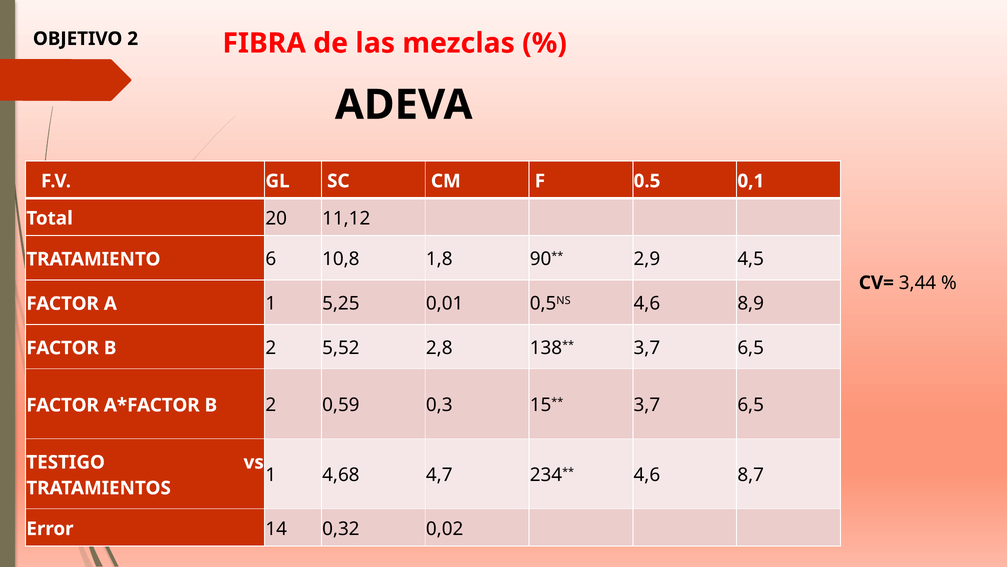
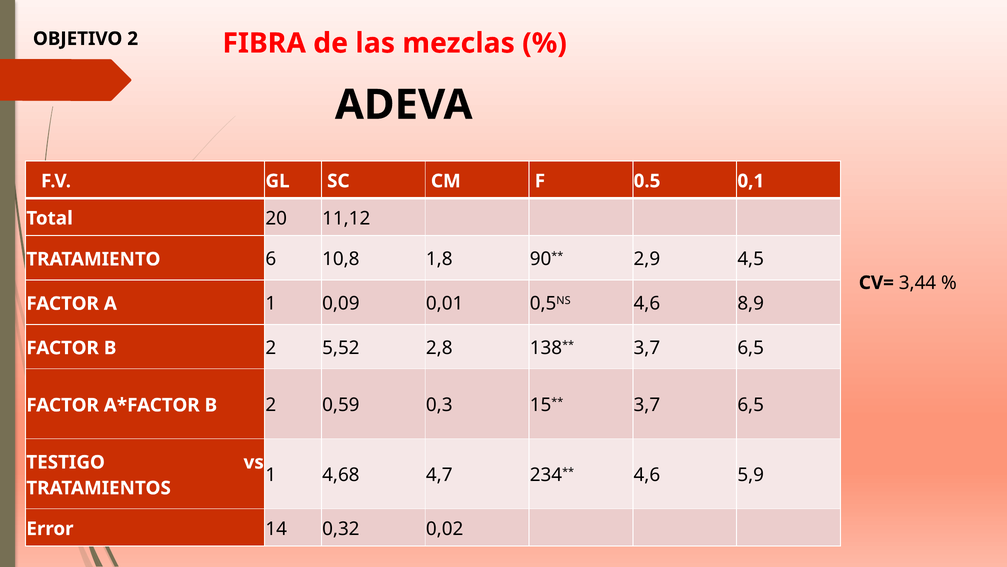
5,25: 5,25 -> 0,09
8,7: 8,7 -> 5,9
